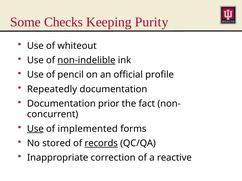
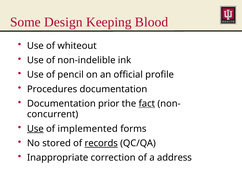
Checks: Checks -> Design
Purity: Purity -> Blood
non-indelible underline: present -> none
Repeatedly: Repeatedly -> Procedures
fact underline: none -> present
reactive: reactive -> address
